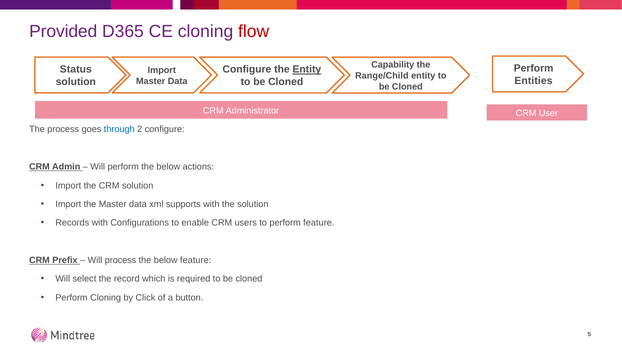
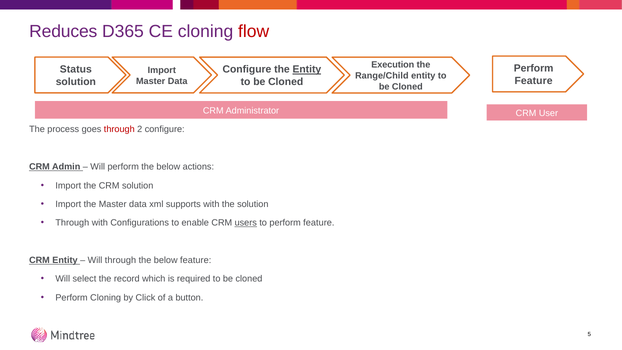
Provided: Provided -> Reduces
Capability: Capability -> Execution
Entities at (534, 81): Entities -> Feature
through at (119, 129) colour: blue -> red
Records at (72, 223): Records -> Through
users underline: none -> present
CRM Prefix: Prefix -> Entity
Will process: process -> through
